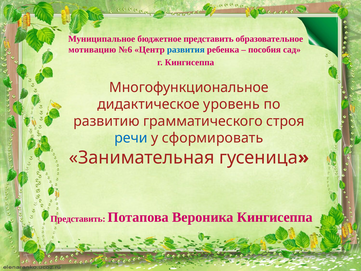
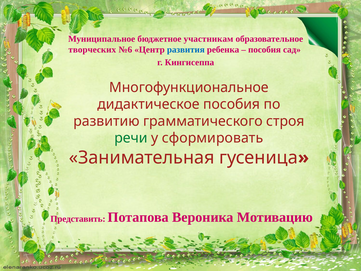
бюджетное представить: представить -> участникам
мотивацию: мотивацию -> творческих
дидактическое уровень: уровень -> пособия
речи colour: blue -> green
Вероника Кингисеппа: Кингисеппа -> Мотивацию
